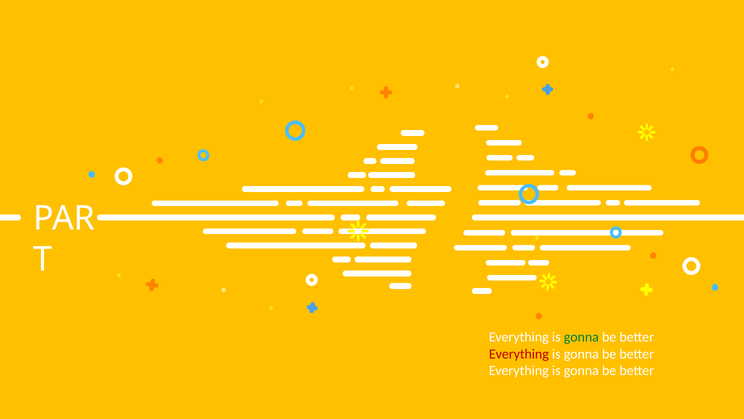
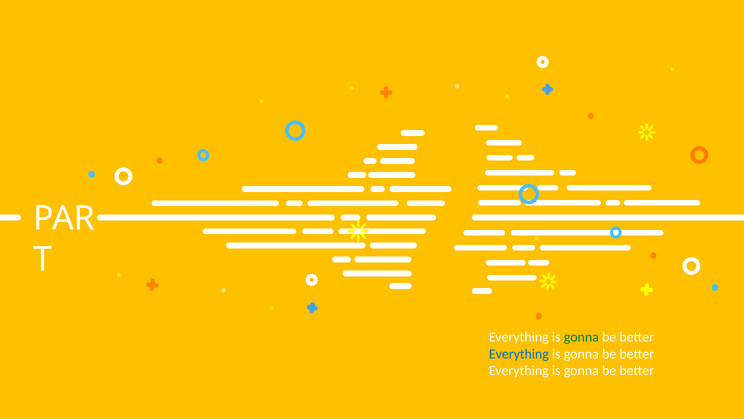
Everything at (519, 354) colour: red -> blue
